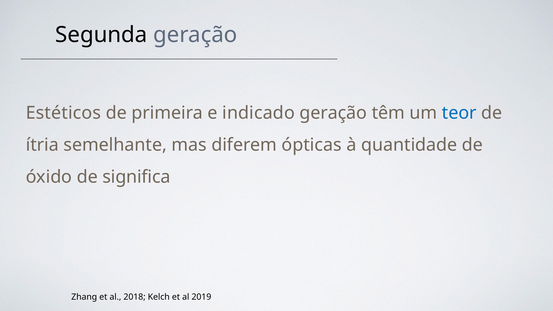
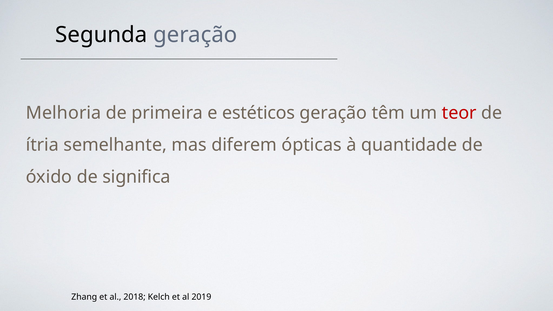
Estéticos: Estéticos -> Melhoria
indicado: indicado -> estéticos
teor colour: blue -> red
